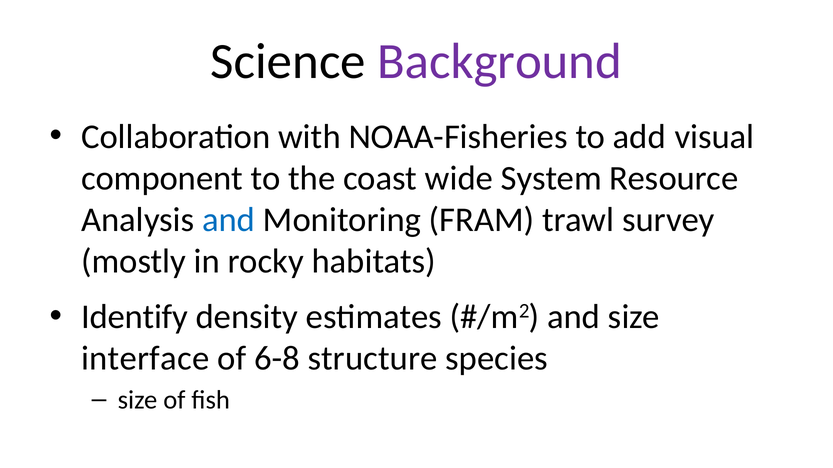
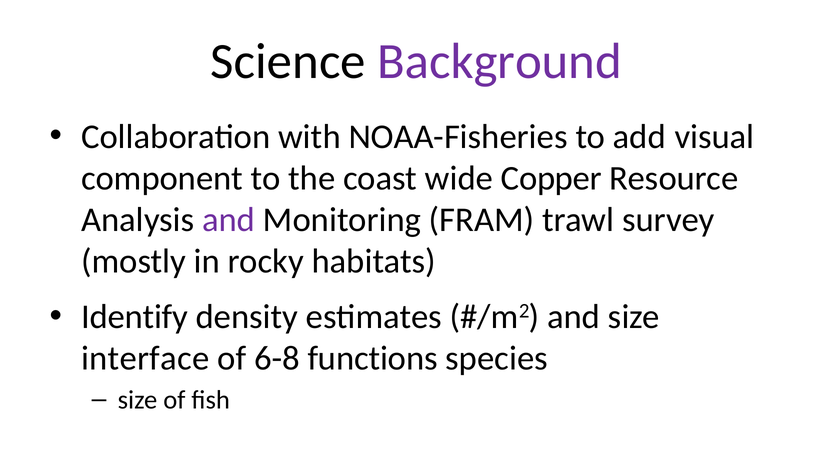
System: System -> Copper
and at (229, 220) colour: blue -> purple
structure: structure -> functions
